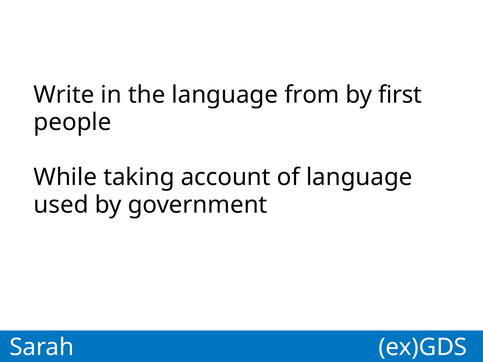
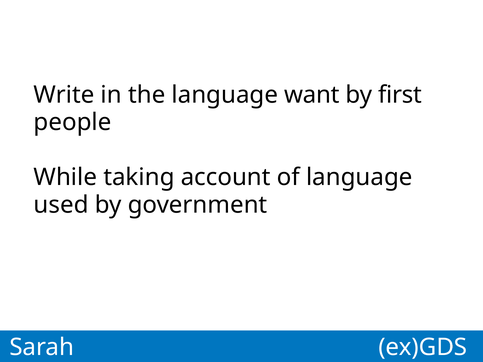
from: from -> want
